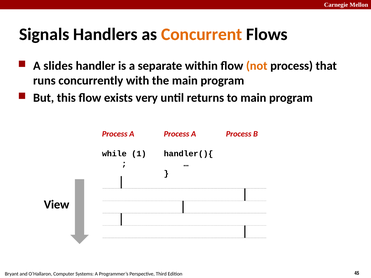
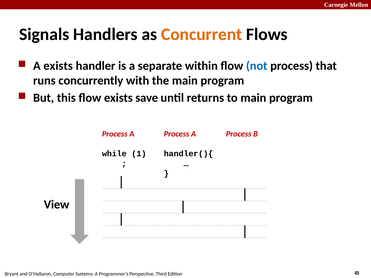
A slides: slides -> exists
not colour: orange -> blue
very: very -> save
